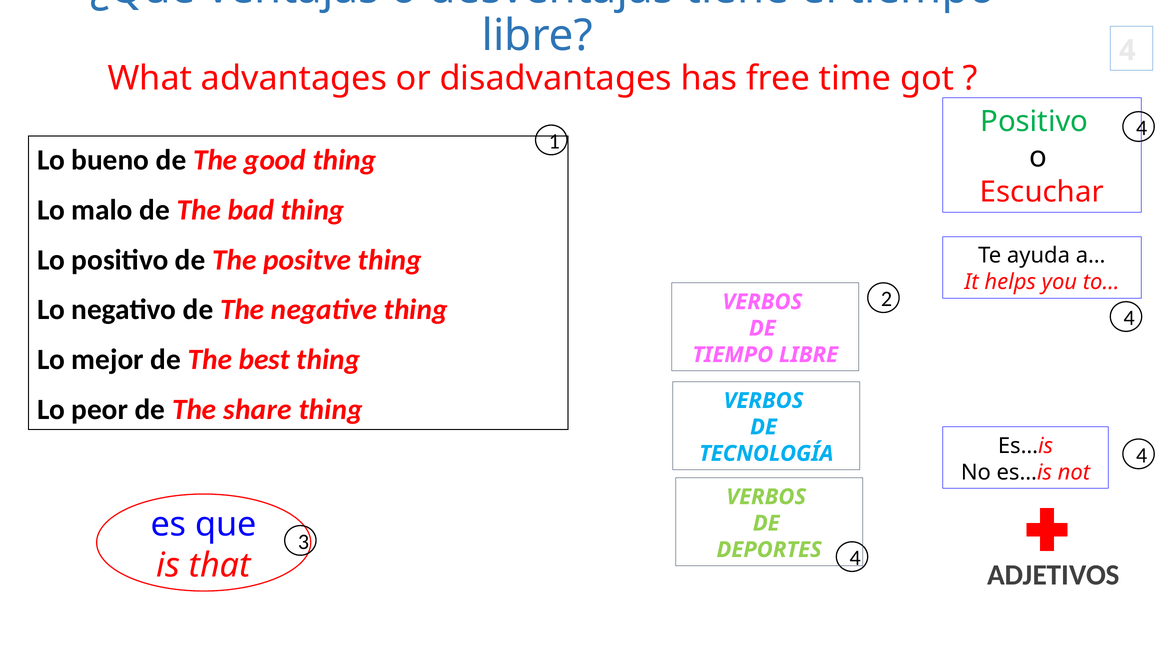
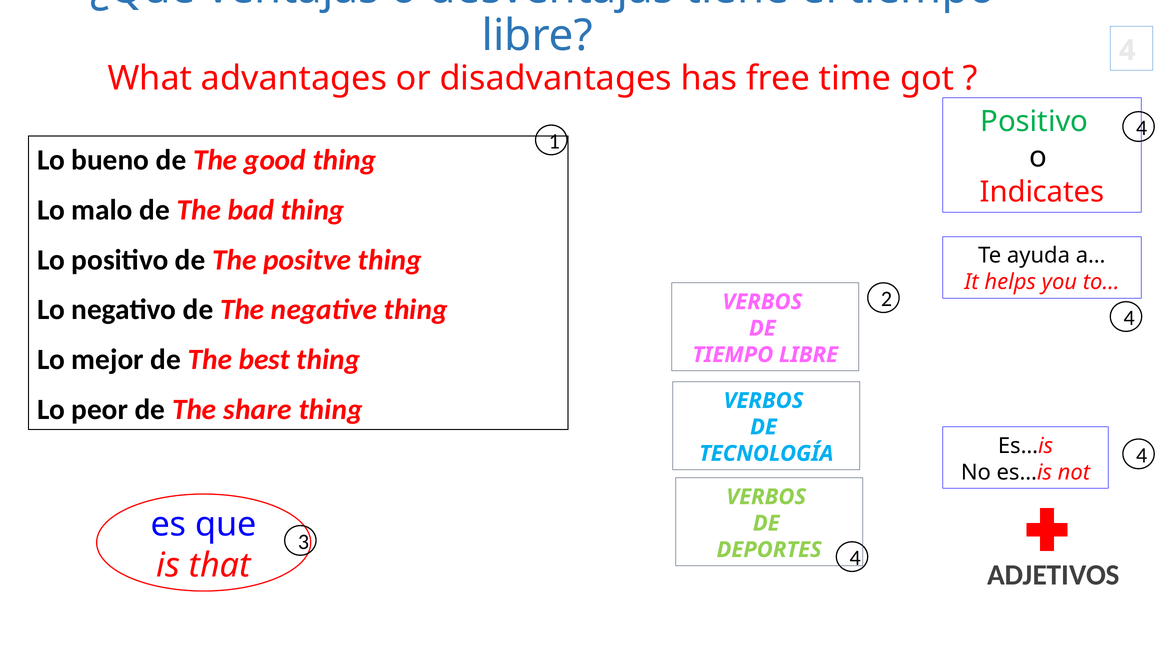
Escuchar: Escuchar -> Indicates
